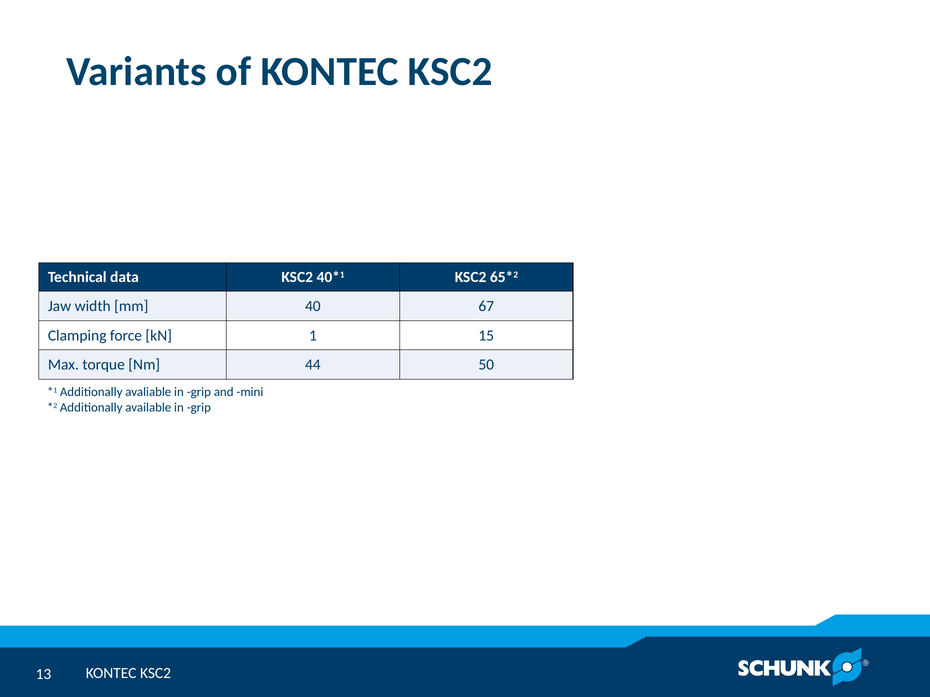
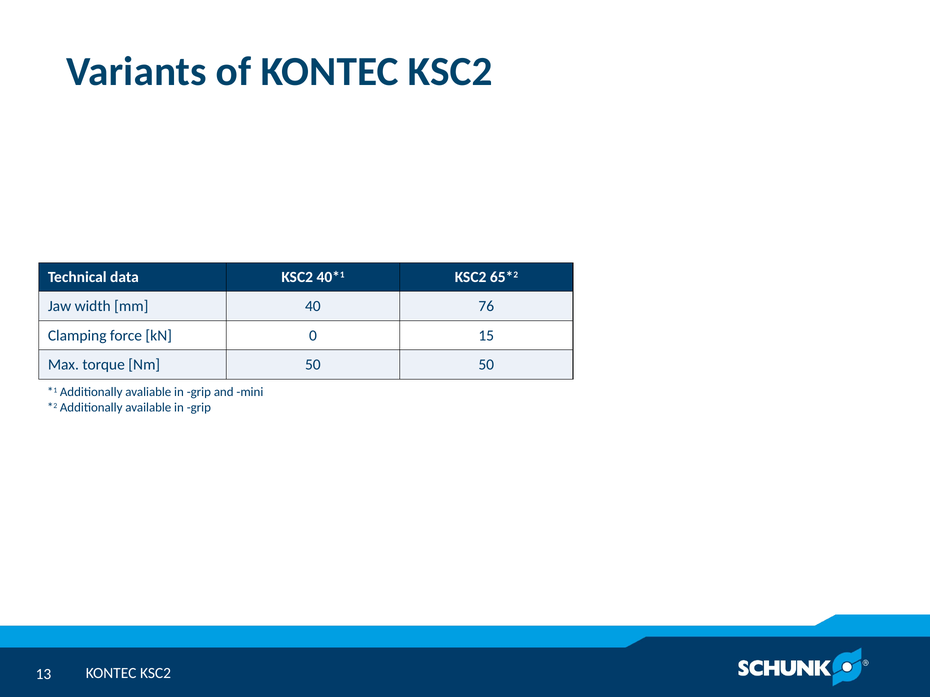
67: 67 -> 76
1: 1 -> 0
Nm 44: 44 -> 50
